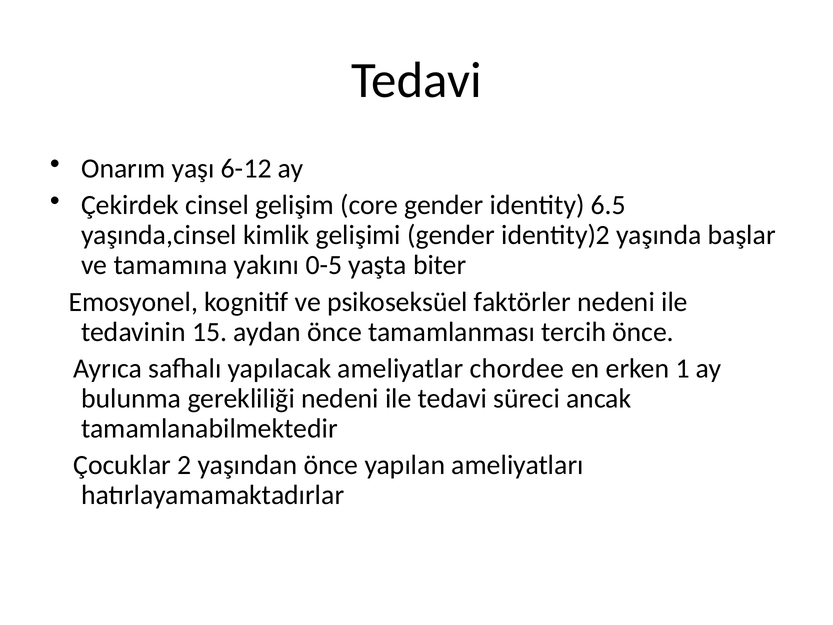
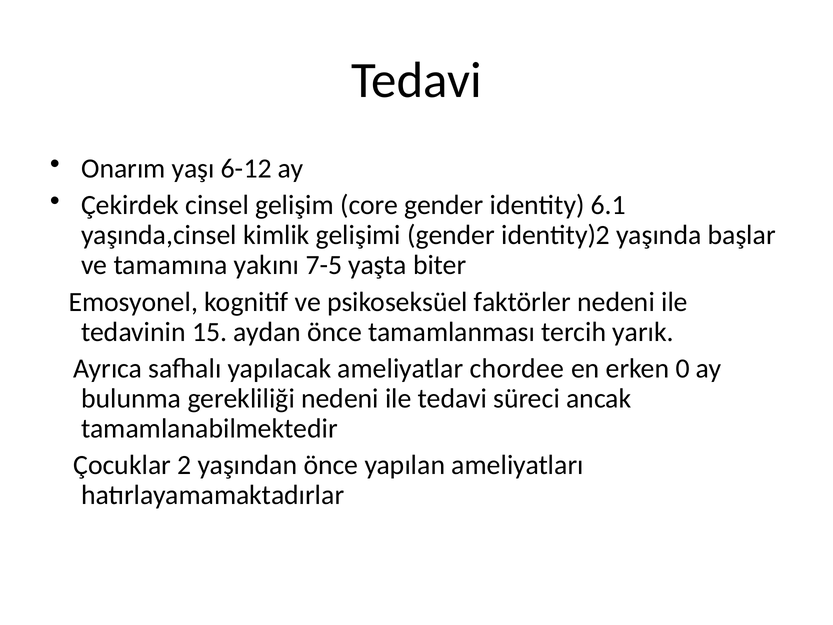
6.5: 6.5 -> 6.1
0-5: 0-5 -> 7-5
tercih önce: önce -> yarık
1: 1 -> 0
